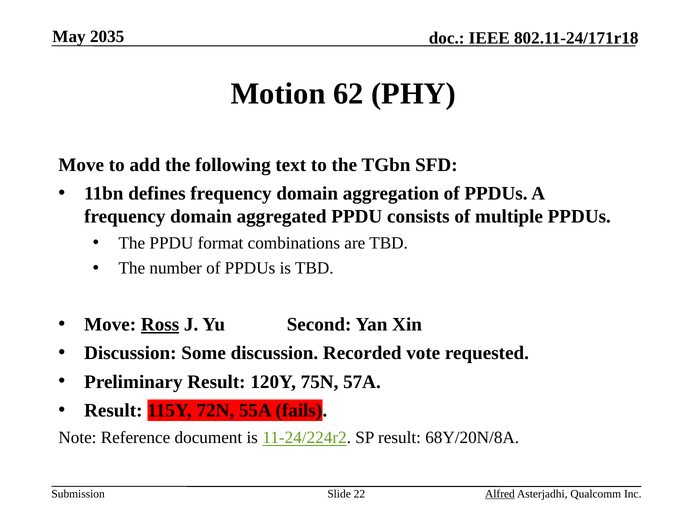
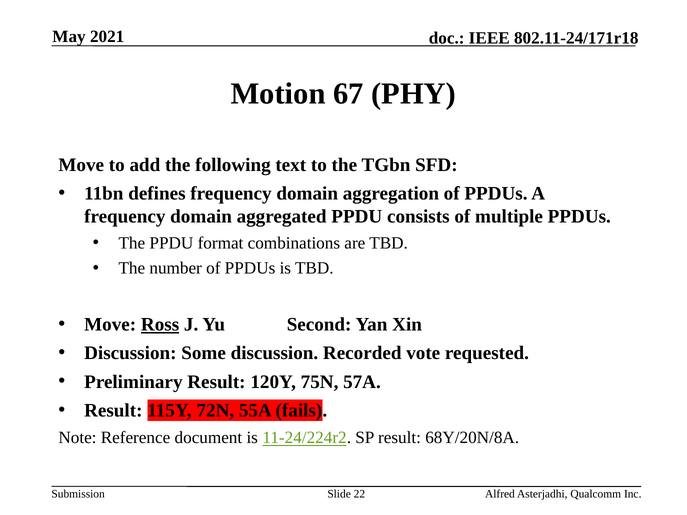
2035: 2035 -> 2021
62: 62 -> 67
Alfred underline: present -> none
